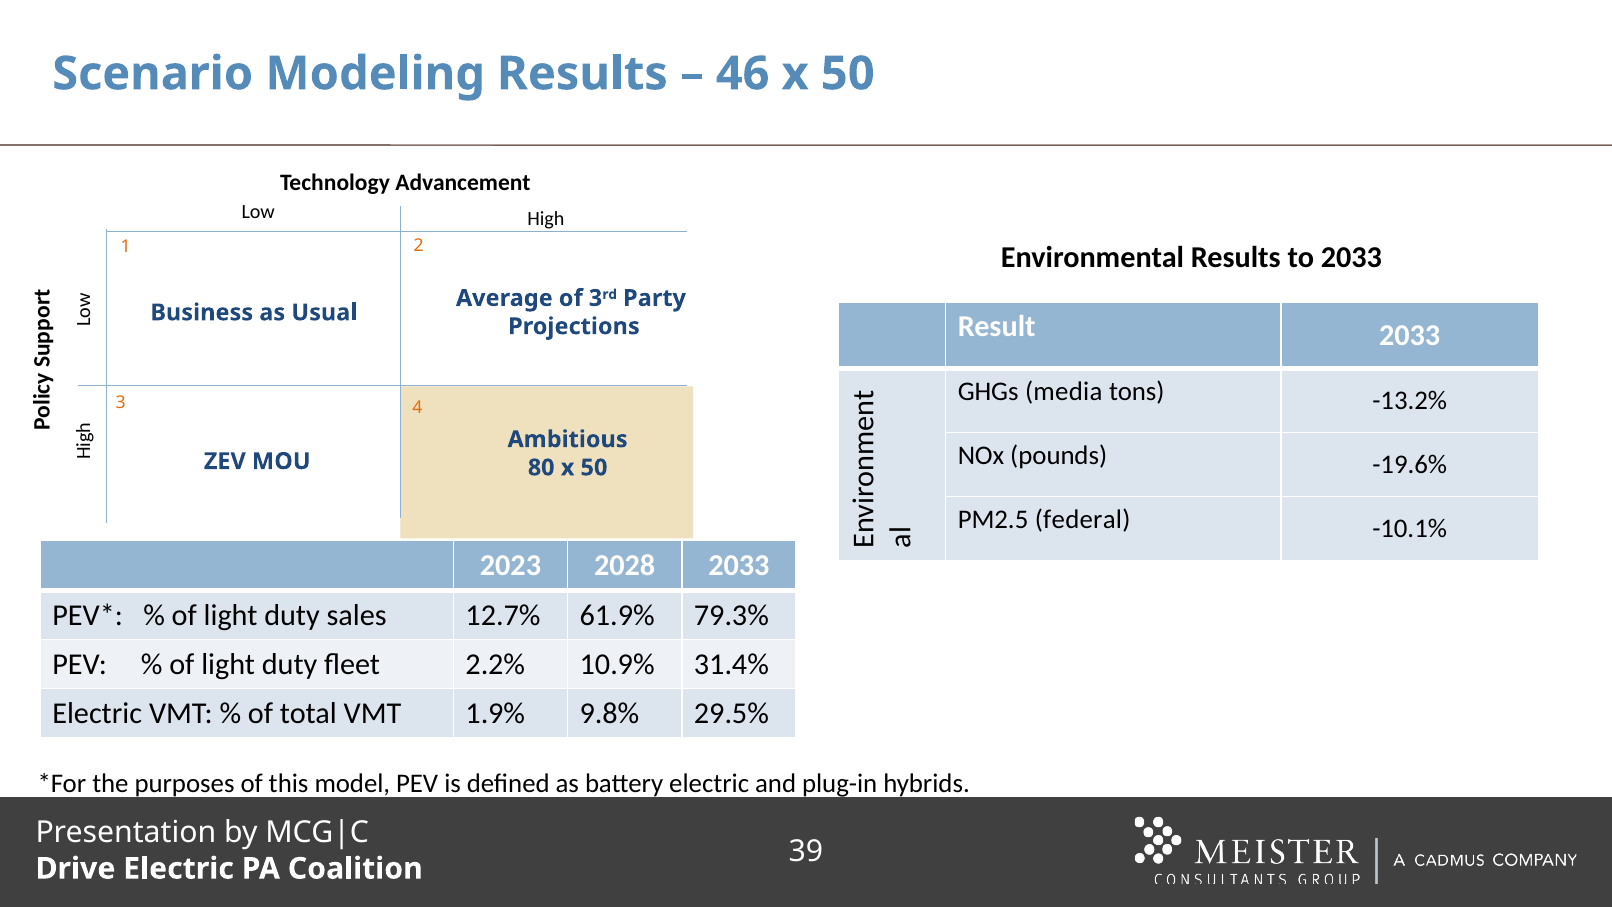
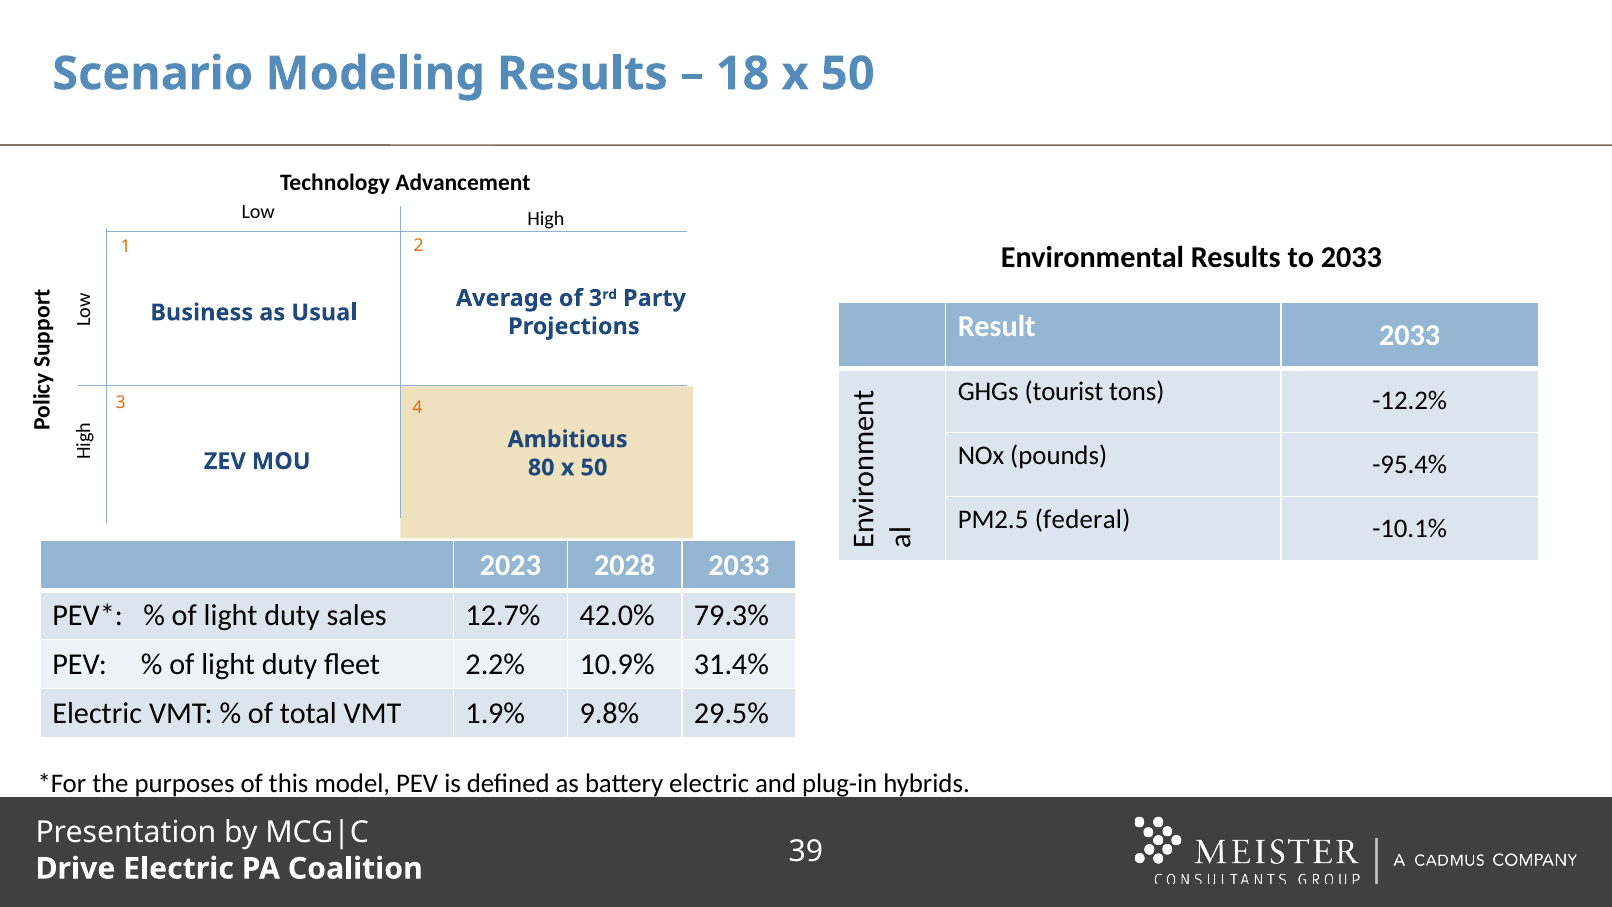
46: 46 -> 18
media: media -> tourist
-13.2%: -13.2% -> -12.2%
-19.6%: -19.6% -> -95.4%
61.9%: 61.9% -> 42.0%
